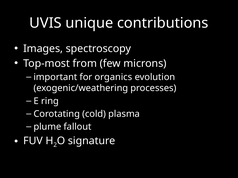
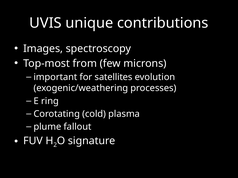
organics: organics -> satellites
